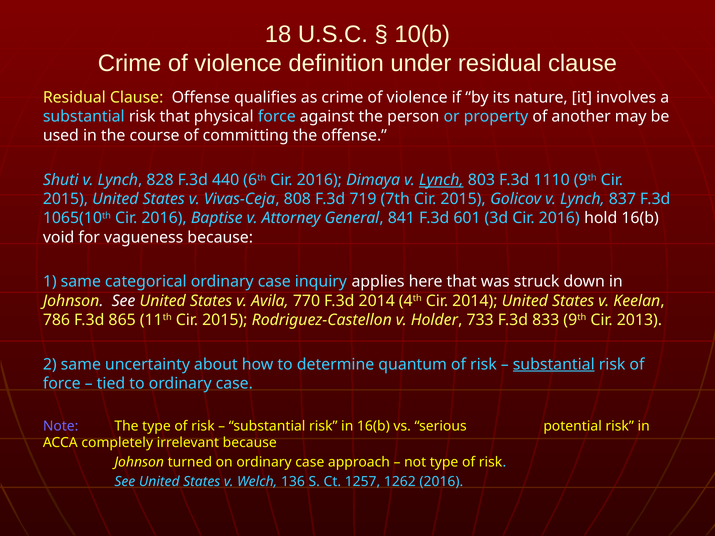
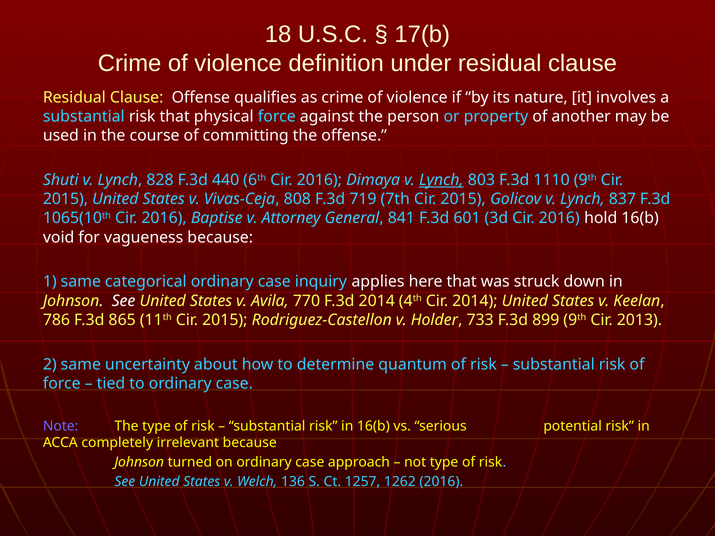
10(b: 10(b -> 17(b
833: 833 -> 899
substantial at (554, 364) underline: present -> none
